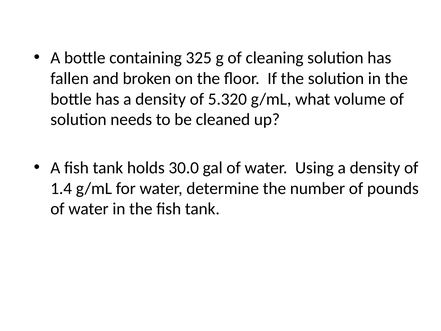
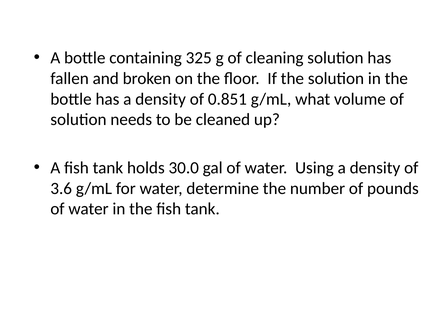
5.320: 5.320 -> 0.851
1.4: 1.4 -> 3.6
